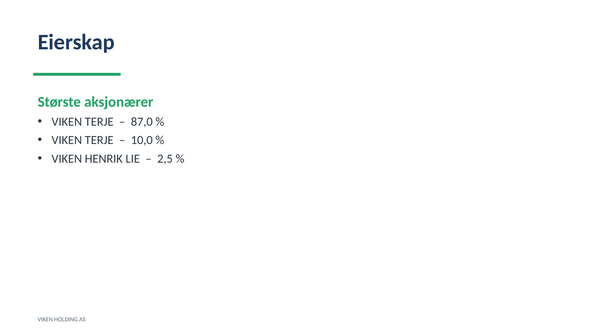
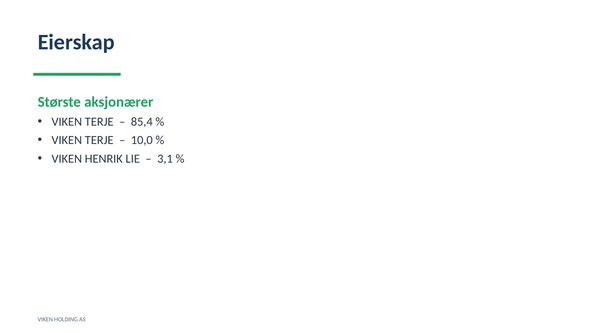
87,0: 87,0 -> 85,4
2,5: 2,5 -> 3,1
